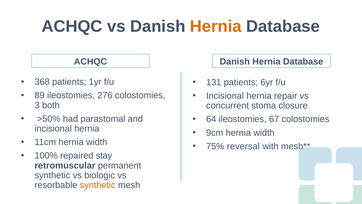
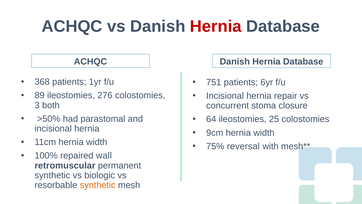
Hernia at (216, 26) colour: orange -> red
131: 131 -> 751
67: 67 -> 25
stay: stay -> wall
